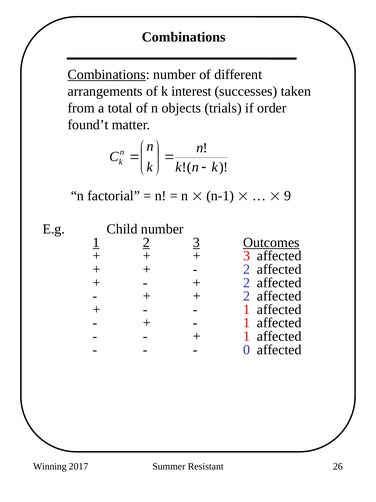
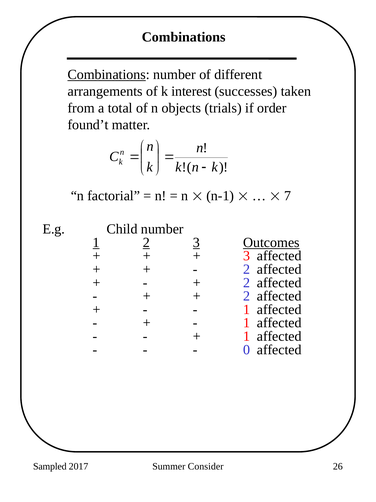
9: 9 -> 7
Winning: Winning -> Sampled
Resistant: Resistant -> Consider
